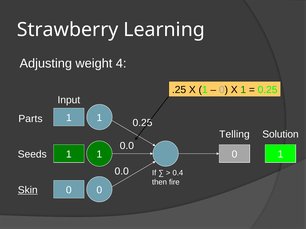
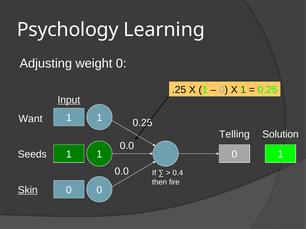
Strawberry: Strawberry -> Psychology
weight 4: 4 -> 0
Input underline: none -> present
Parts: Parts -> Want
